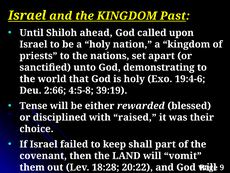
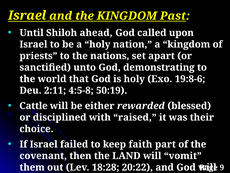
19:4-6: 19:4-6 -> 19:8-6
2:66: 2:66 -> 2:11
39:19: 39:19 -> 50:19
Tense: Tense -> Cattle
shall: shall -> faith
